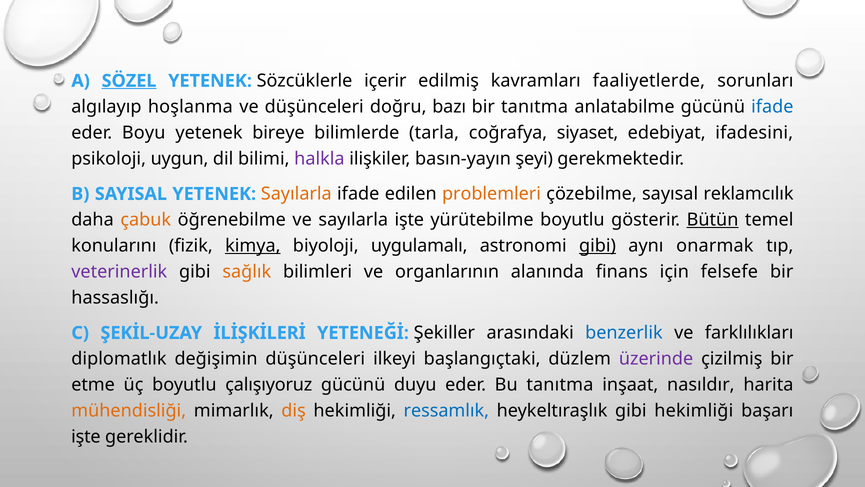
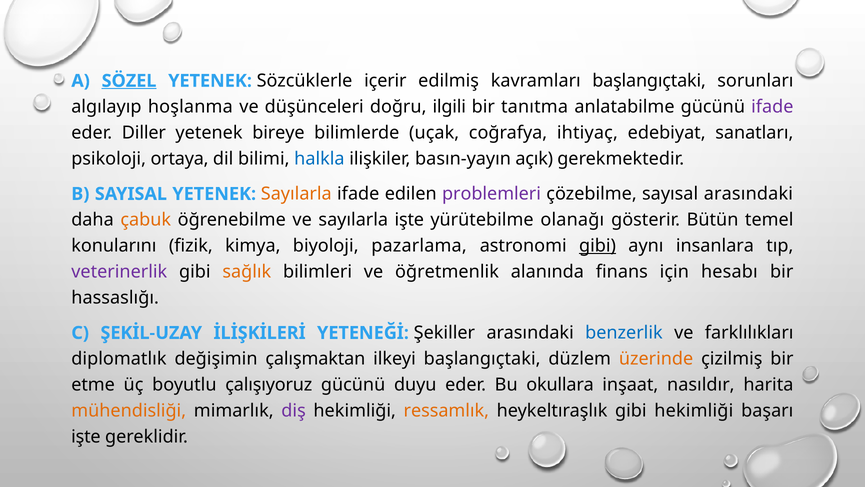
kavramları faaliyetlerde: faaliyetlerde -> başlangıçtaki
bazı: bazı -> ilgili
ifade at (772, 107) colour: blue -> purple
Boyu: Boyu -> Diller
tarla: tarla -> uçak
siyaset: siyaset -> ihtiyaç
ifadesini: ifadesini -> sanatları
uygun: uygun -> ortaya
halkla colour: purple -> blue
şeyi: şeyi -> açık
problemleri colour: orange -> purple
sayısal reklamcılık: reklamcılık -> arasındaki
yürütebilme boyutlu: boyutlu -> olanağı
Bütün underline: present -> none
kimya underline: present -> none
uygulamalı: uygulamalı -> pazarlama
onarmak: onarmak -> insanlara
organlarının: organlarının -> öğretmenlik
felsefe: felsefe -> hesabı
değişimin düşünceleri: düşünceleri -> çalışmaktan
üzerinde colour: purple -> orange
Bu tanıtma: tanıtma -> okullara
diş colour: orange -> purple
ressamlık colour: blue -> orange
